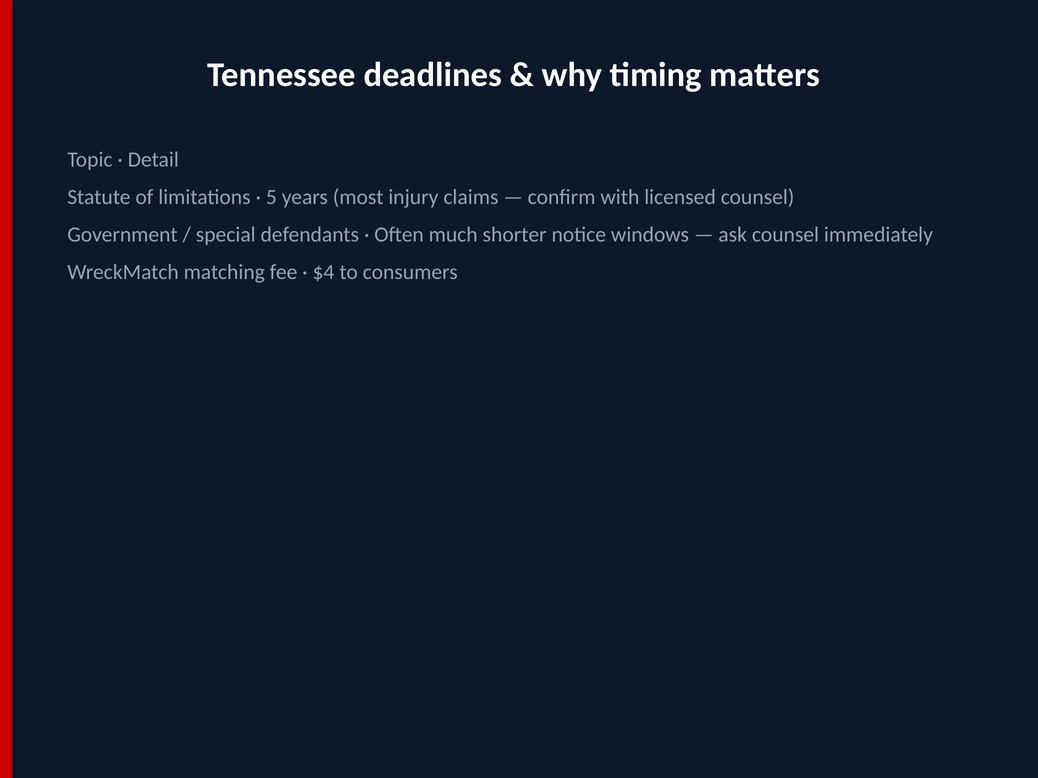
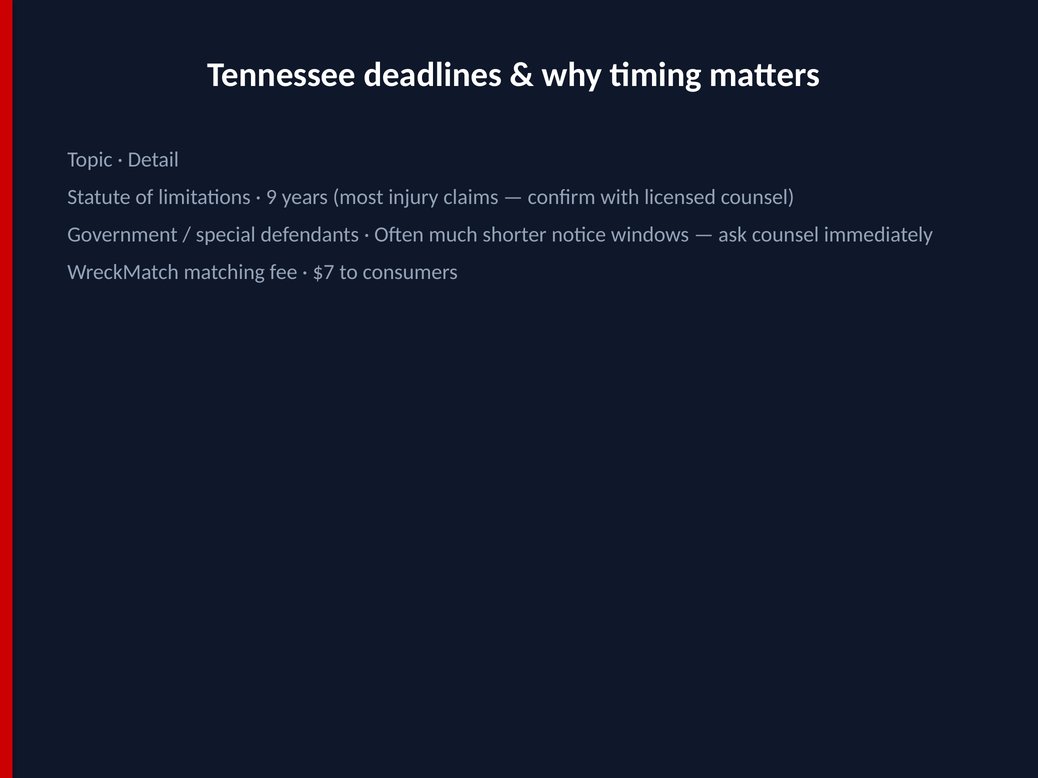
5: 5 -> 9
$4: $4 -> $7
